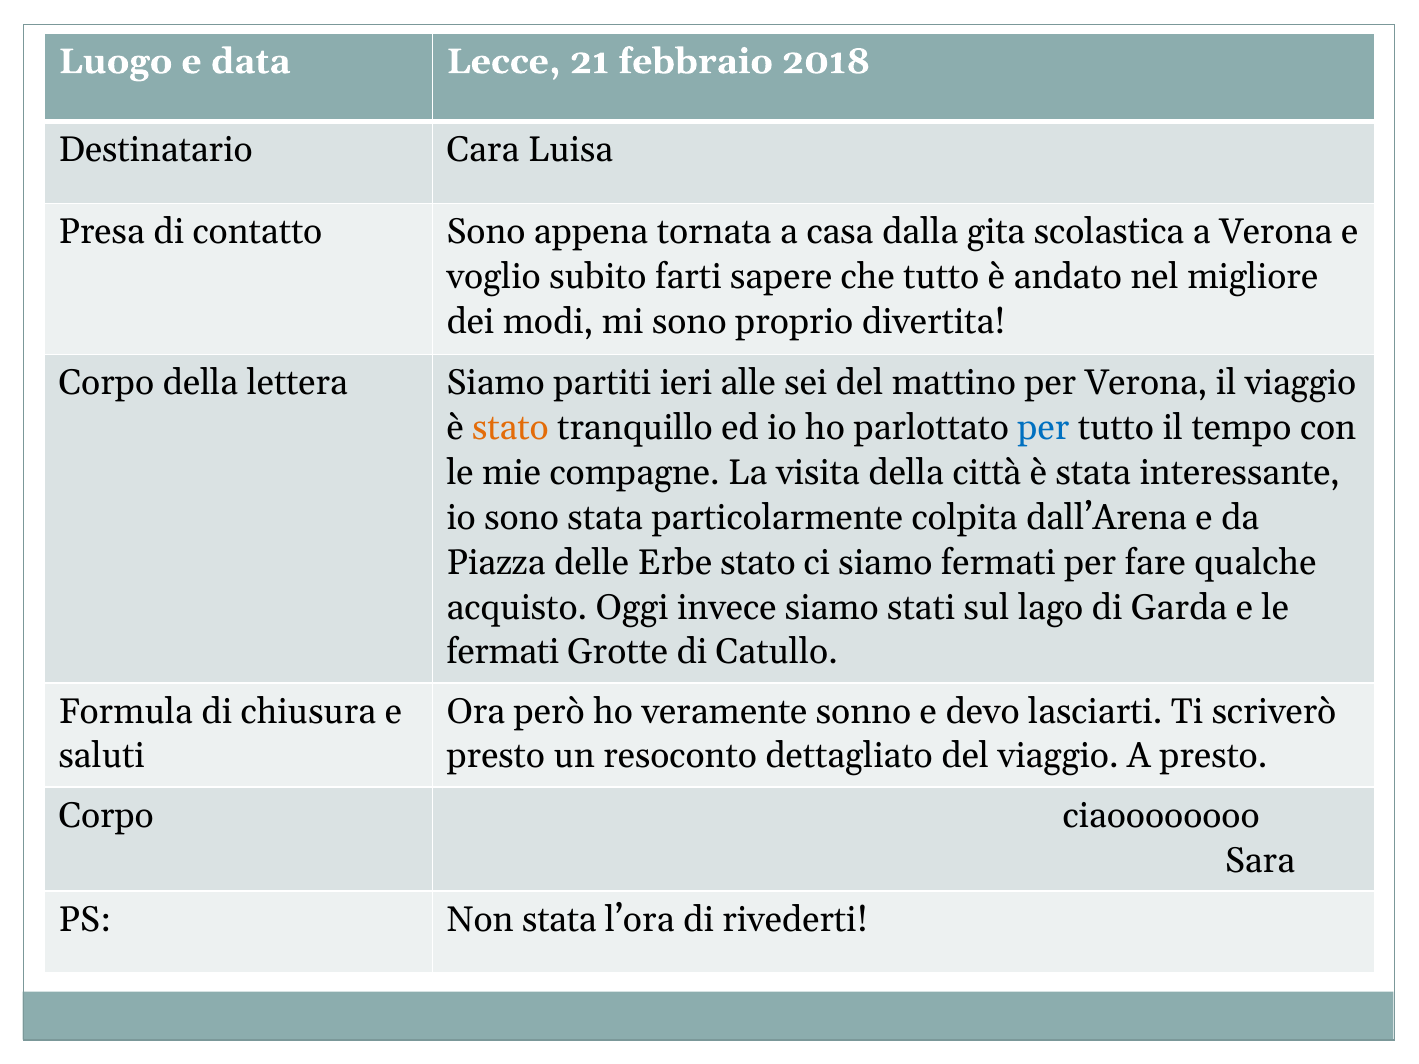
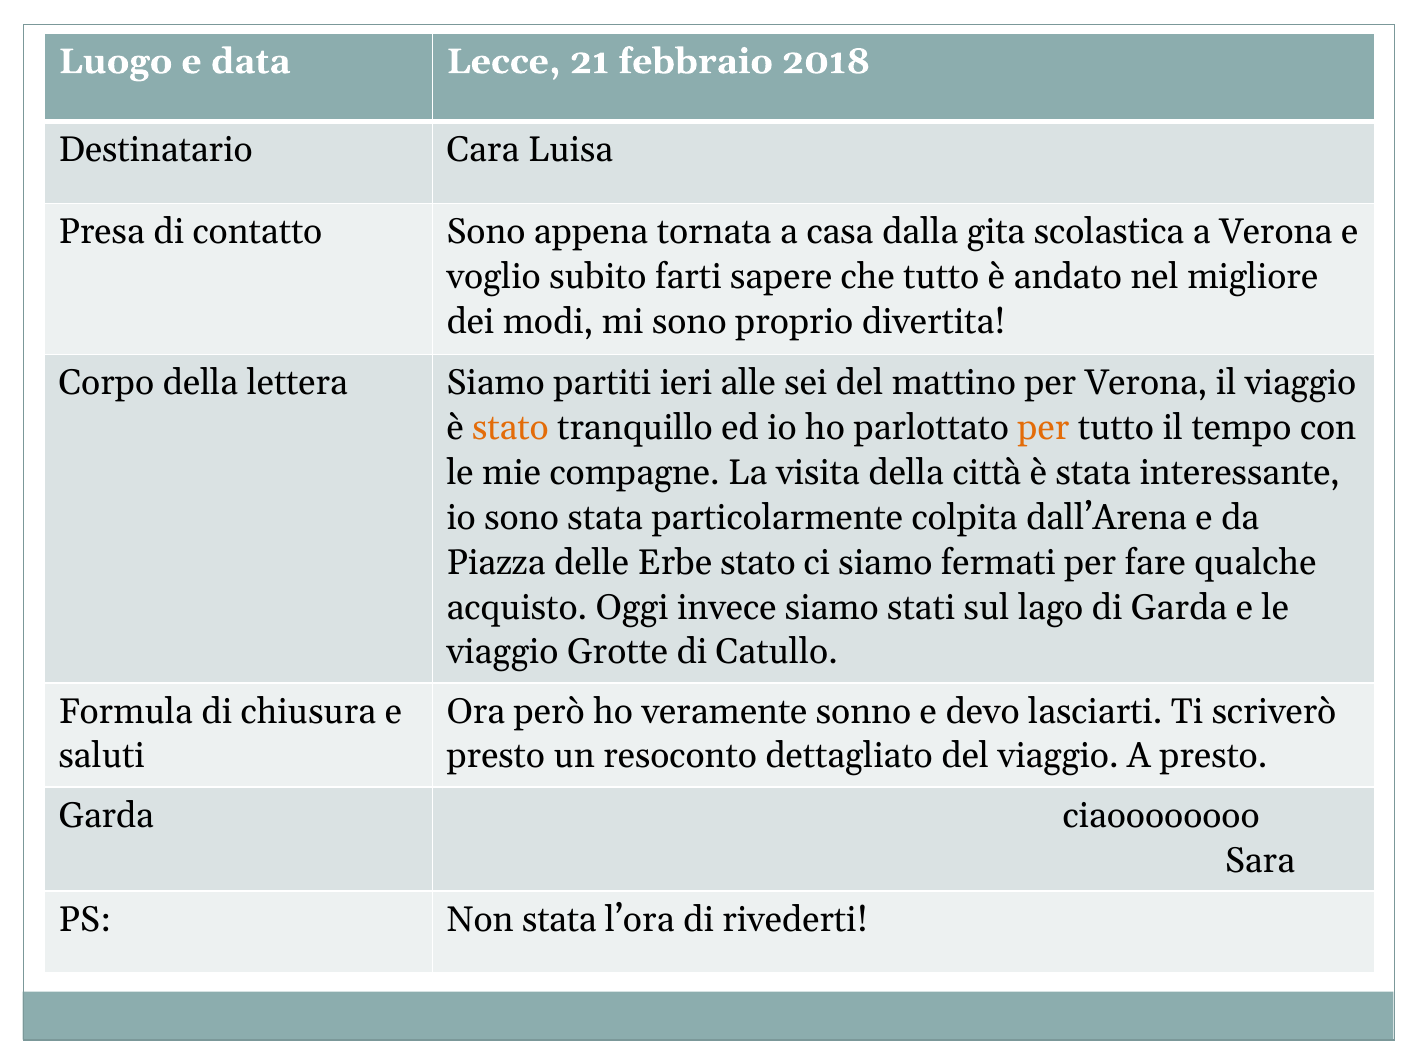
per at (1043, 428) colour: blue -> orange
fermati at (503, 652): fermati -> viaggio
Corpo at (106, 816): Corpo -> Garda
